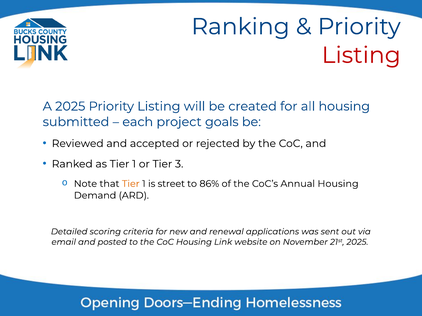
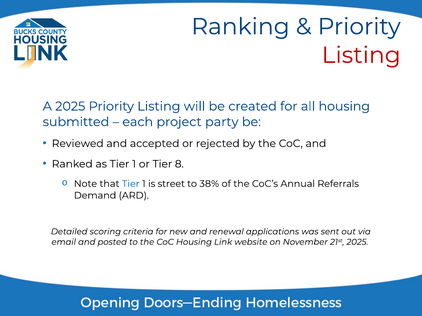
goals: goals -> party
3: 3 -> 8
Tier at (131, 184) colour: orange -> blue
86%: 86% -> 38%
Annual Housing: Housing -> Referrals
